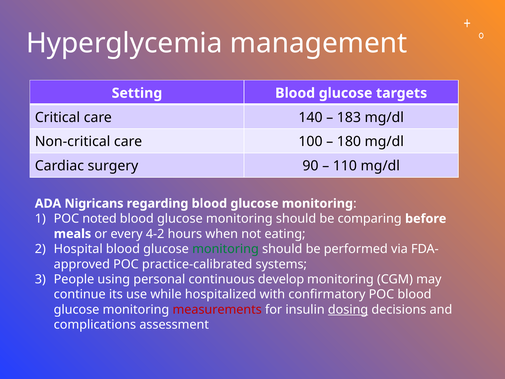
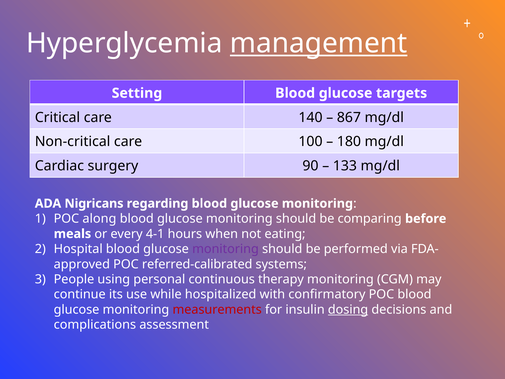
management underline: none -> present
183: 183 -> 867
110: 110 -> 133
noted: noted -> along
4-2: 4-2 -> 4-1
monitoring at (225, 249) colour: green -> purple
practice-calibrated: practice-calibrated -> referred-calibrated
develop: develop -> therapy
